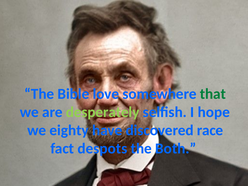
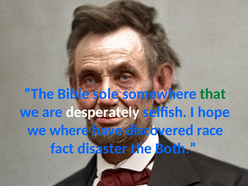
love: love -> sole
desperately colour: light green -> white
eighty: eighty -> where
despots: despots -> disaster
